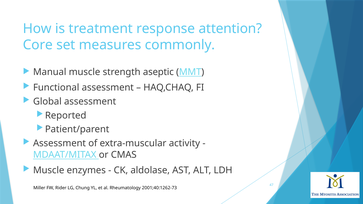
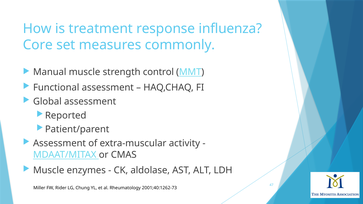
attention: attention -> influenza
aseptic: aseptic -> control
